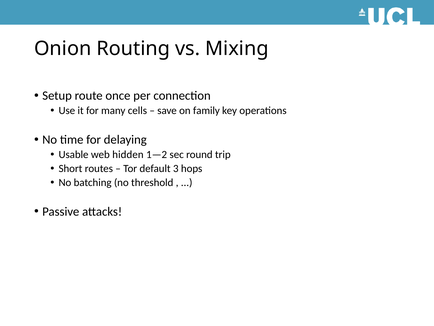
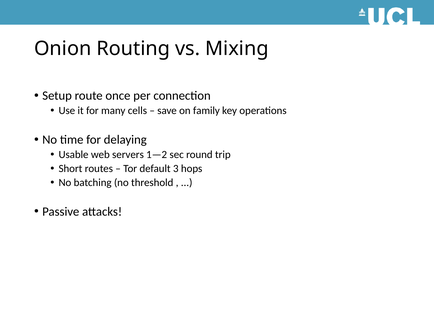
hidden: hidden -> servers
